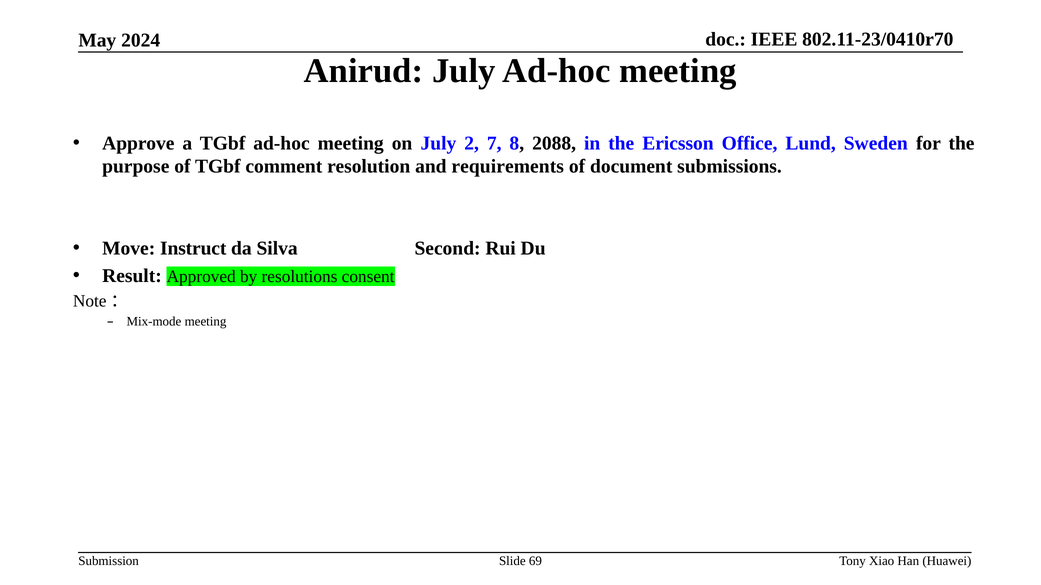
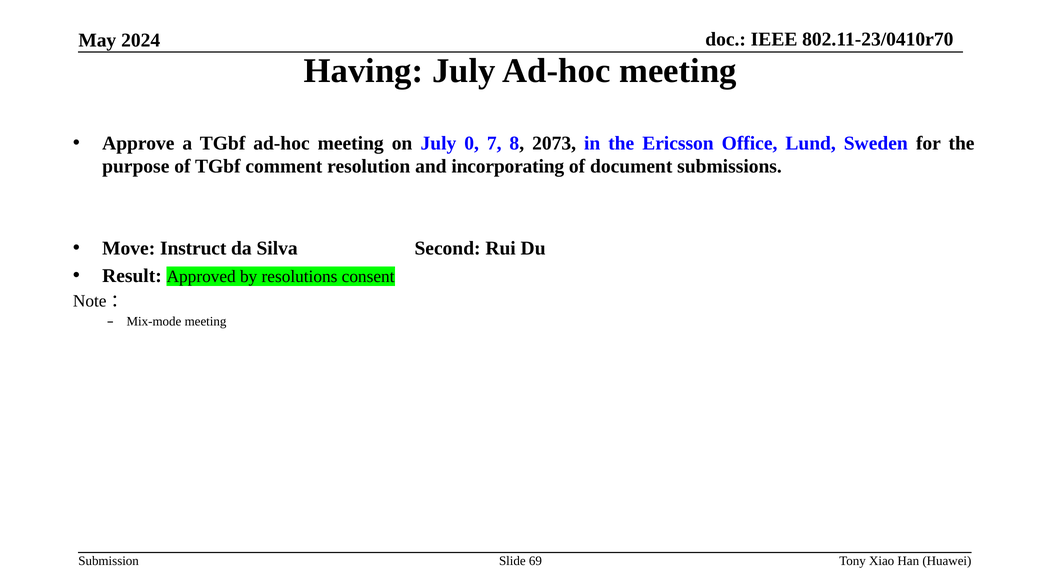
Anirud: Anirud -> Having
2: 2 -> 0
2088: 2088 -> 2073
requirements: requirements -> incorporating
